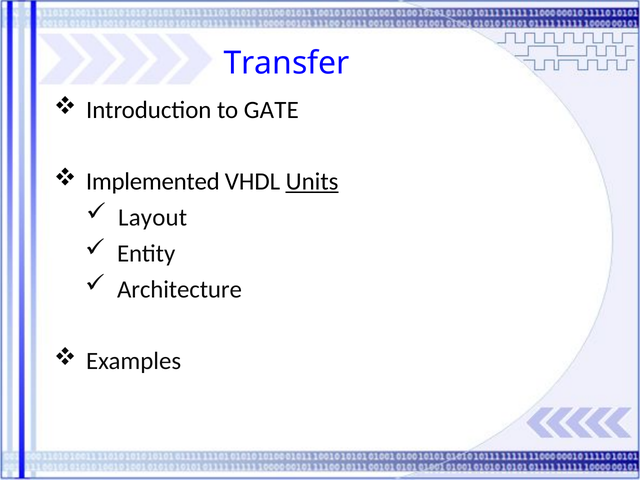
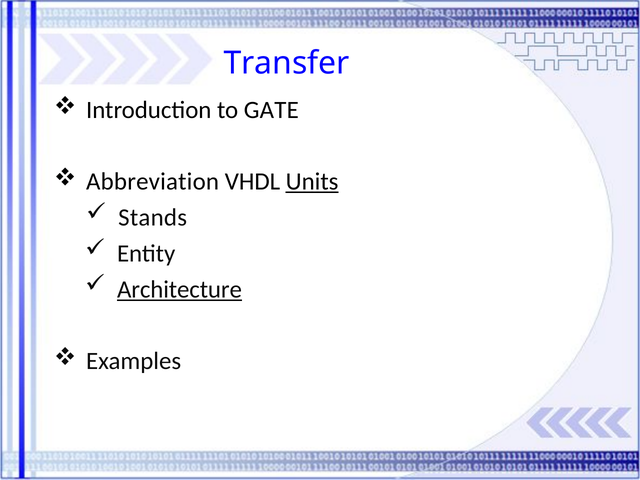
Implemented: Implemented -> Abbreviation
Layout: Layout -> Stands
Architecture underline: none -> present
